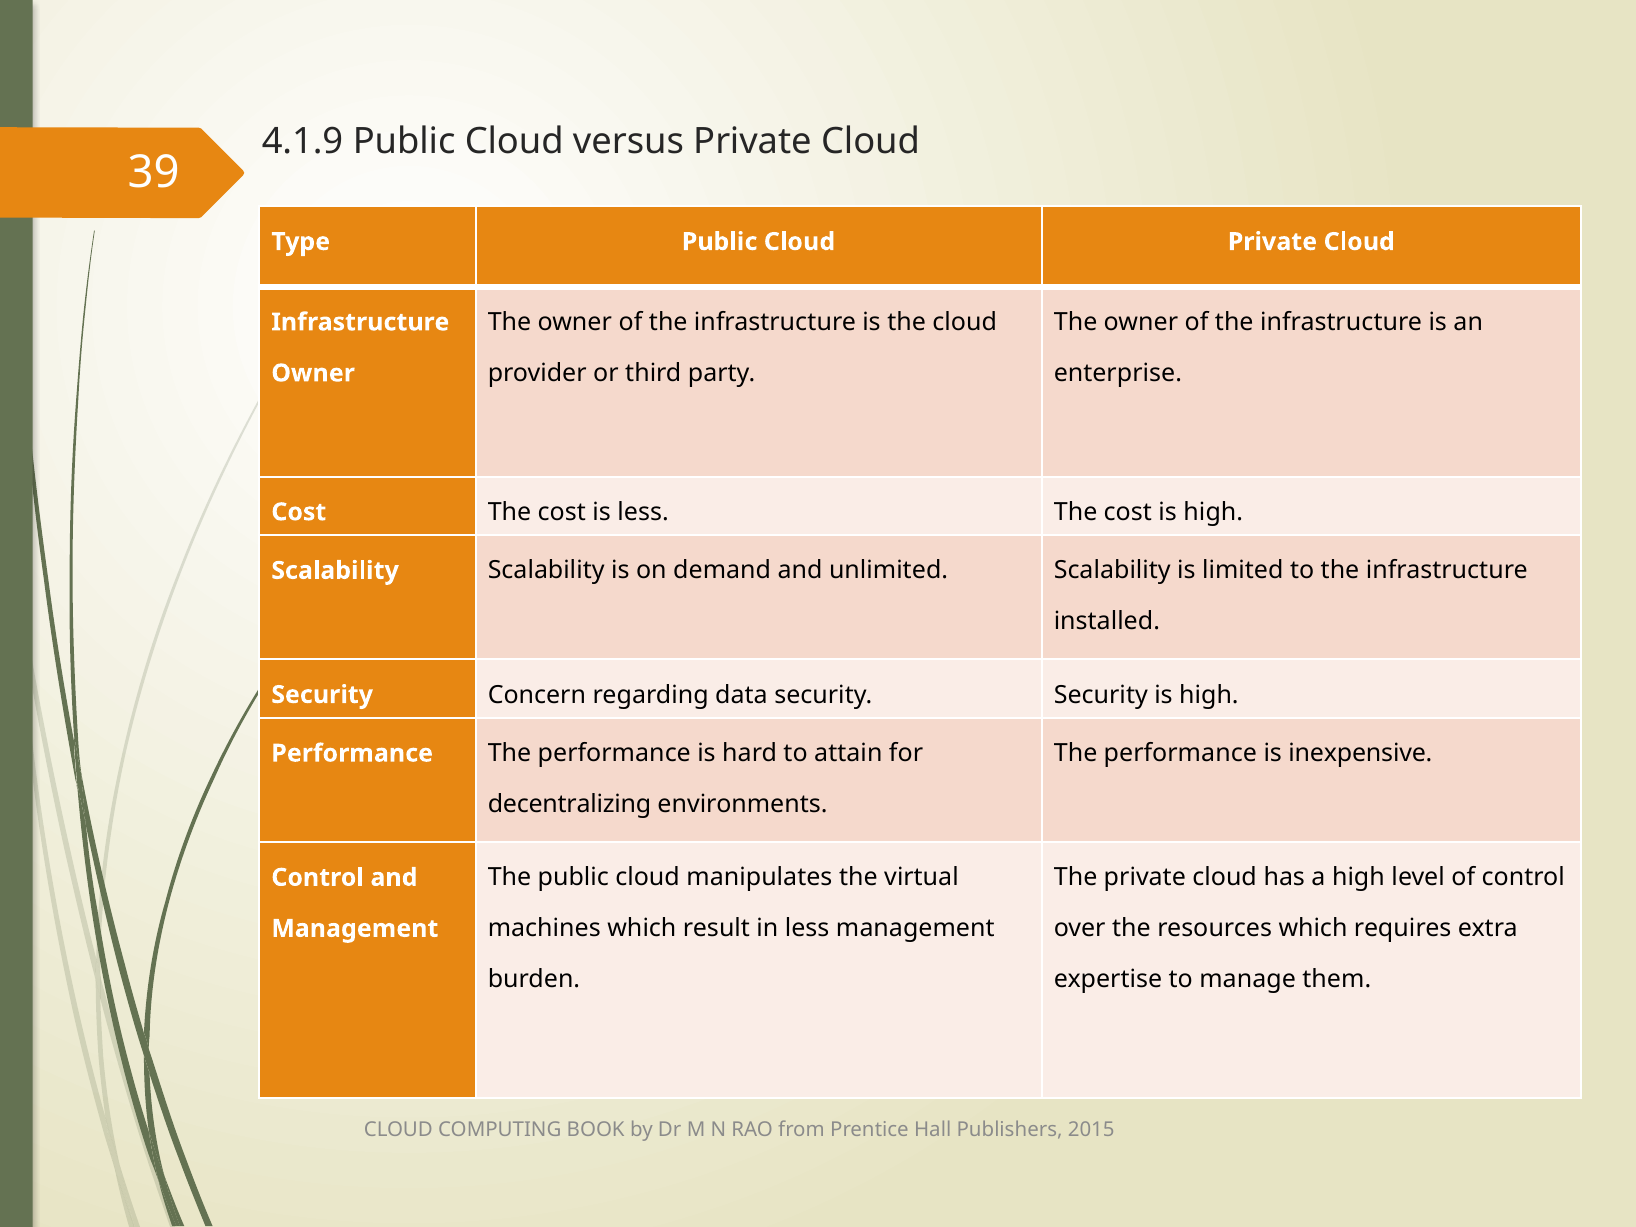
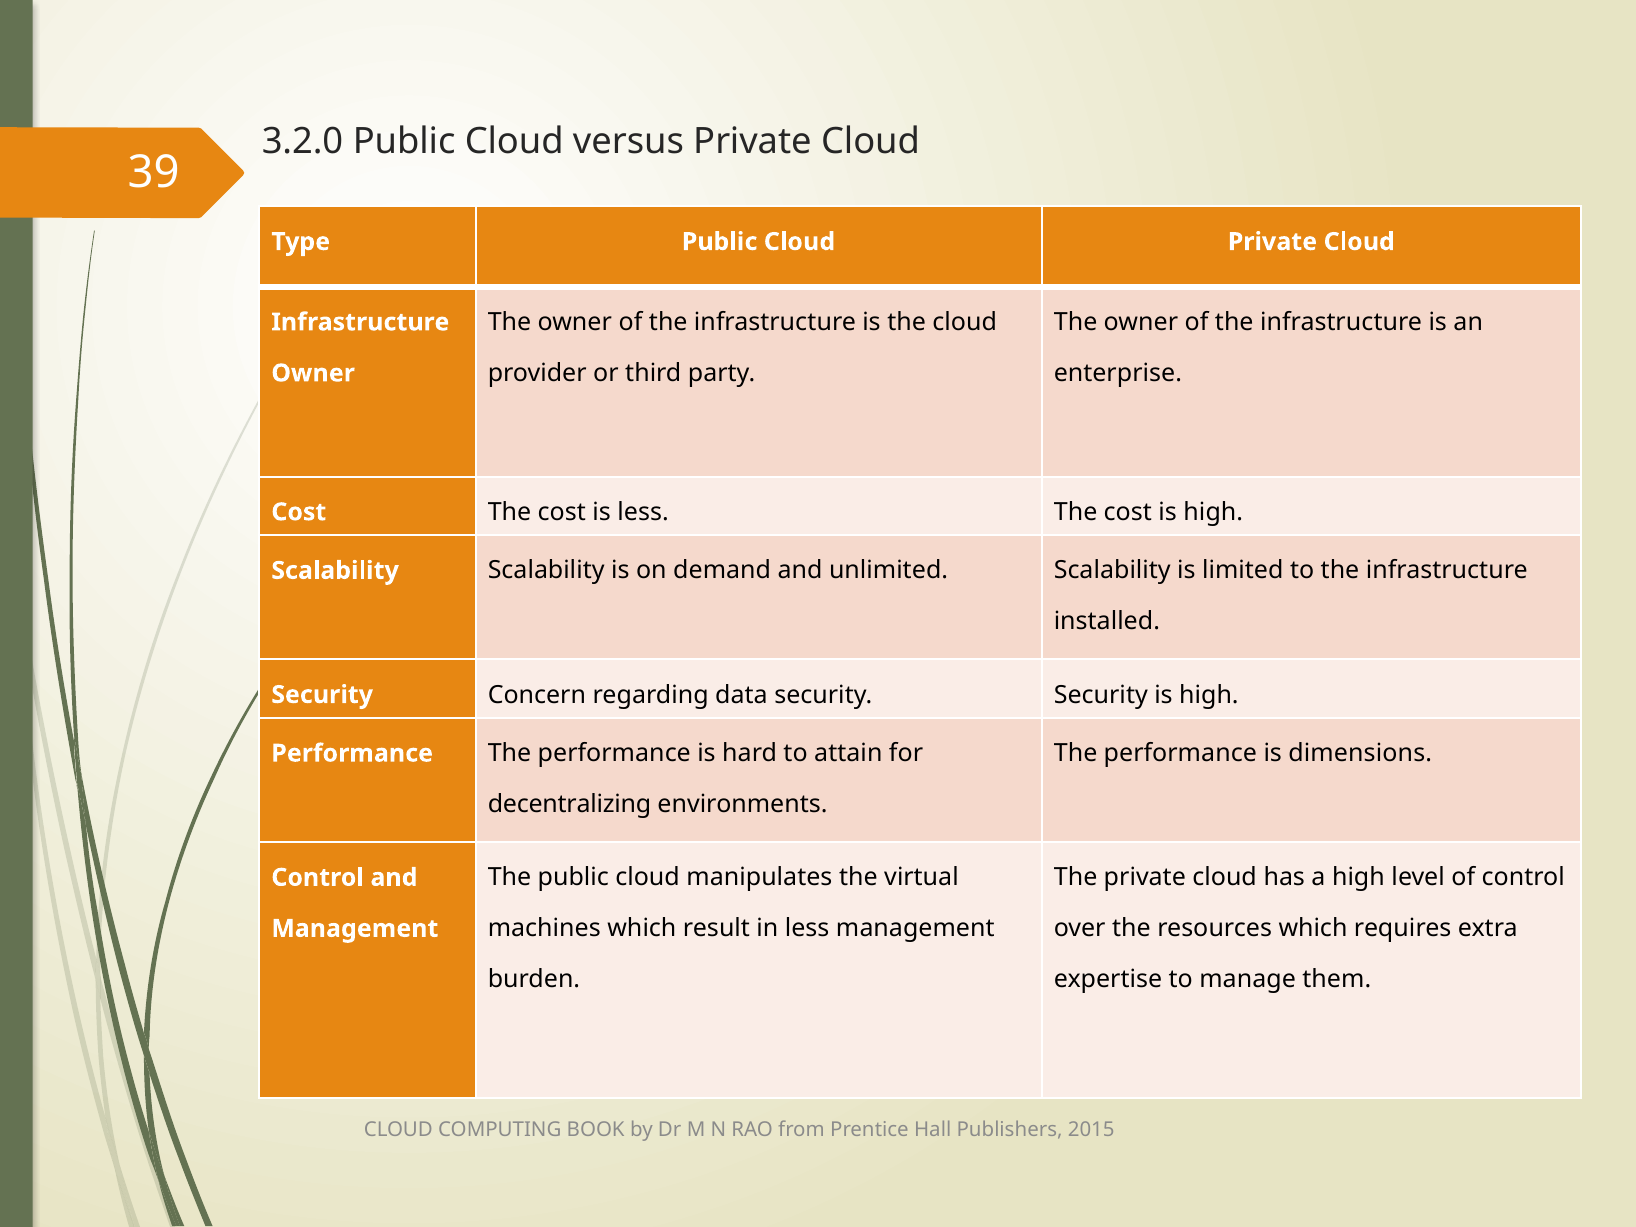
4.1.9: 4.1.9 -> 3.2.0
inexpensive: inexpensive -> dimensions
